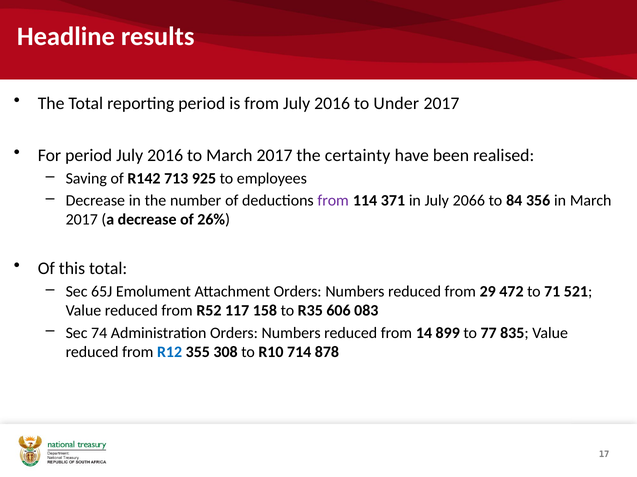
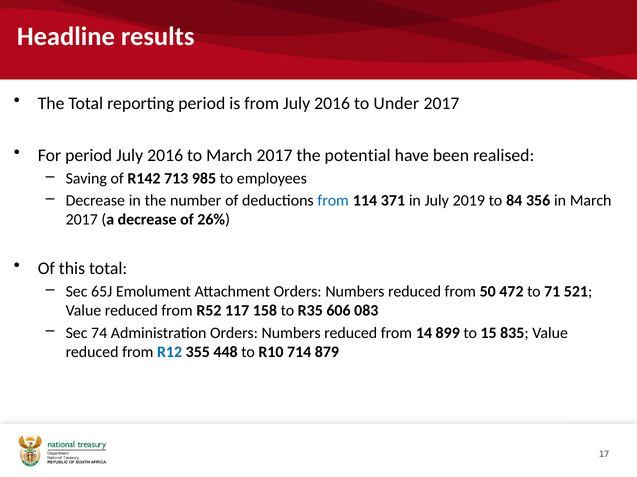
certainty: certainty -> potential
925: 925 -> 985
from at (333, 201) colour: purple -> blue
2066: 2066 -> 2019
29: 29 -> 50
77: 77 -> 15
308: 308 -> 448
878: 878 -> 879
